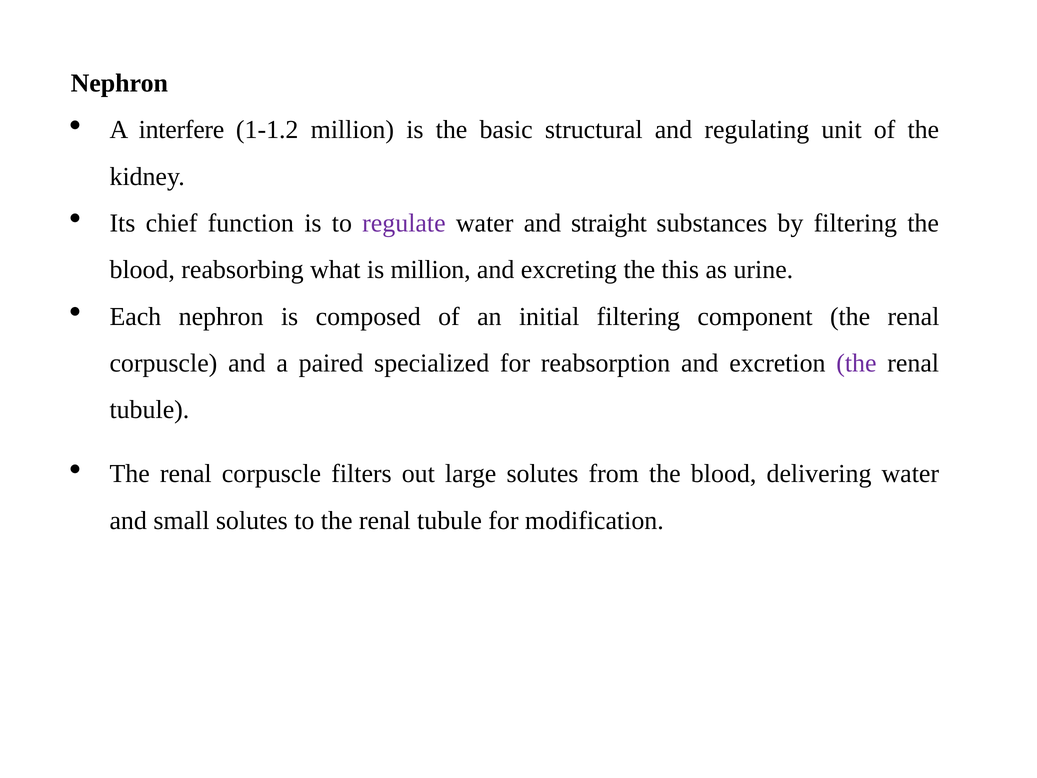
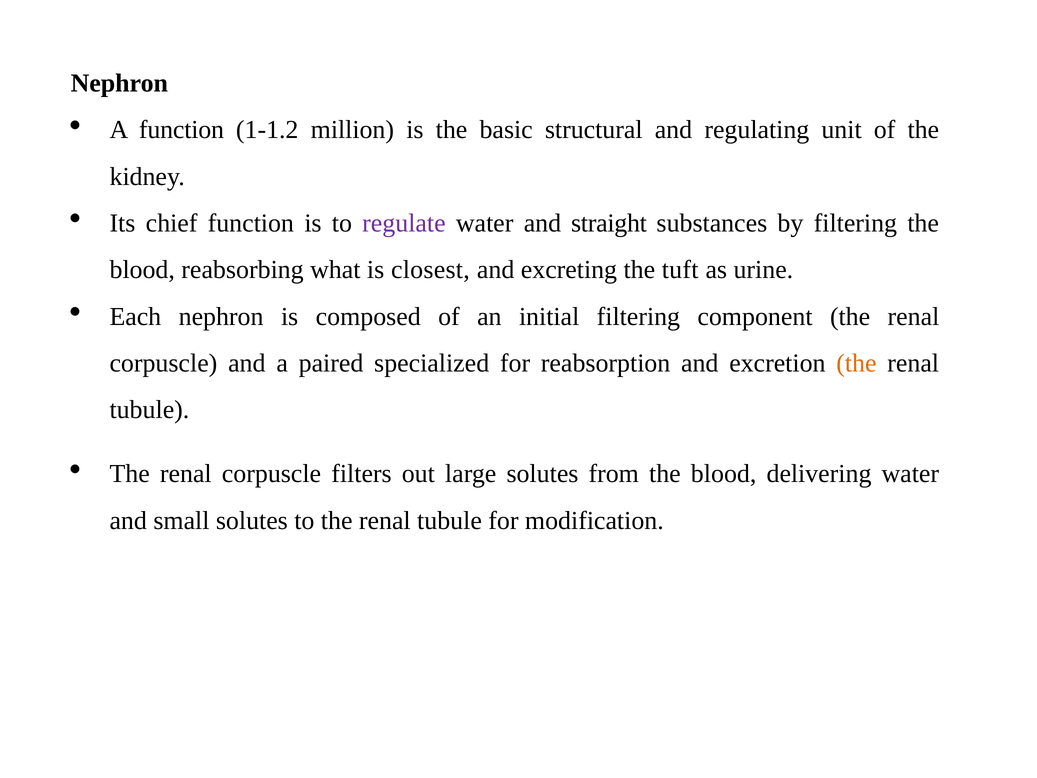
A interfere: interfere -> function
is million: million -> closest
this: this -> tuft
the at (856, 363) colour: purple -> orange
